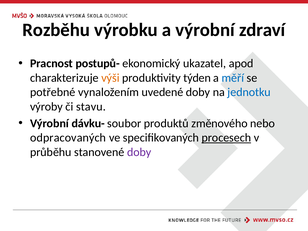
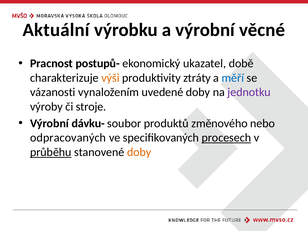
Rozběhu: Rozběhu -> Aktuální
zdraví: zdraví -> věcné
apod: apod -> době
týden: týden -> ztráty
potřebné: potřebné -> vázanosti
jednotku colour: blue -> purple
stavu: stavu -> stroje
průběhu underline: none -> present
doby at (139, 152) colour: purple -> orange
